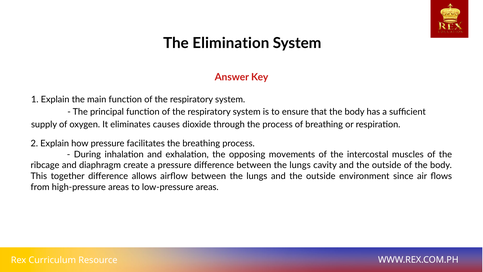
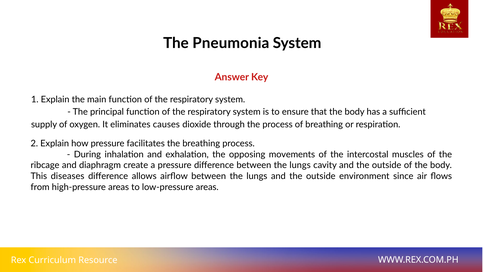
Elimination: Elimination -> Pneumonia
together: together -> diseases
